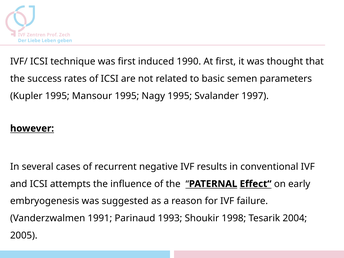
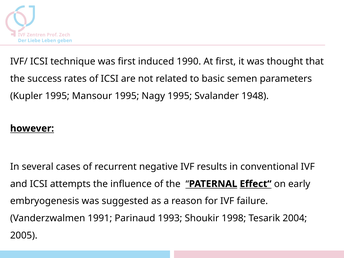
1997: 1997 -> 1948
